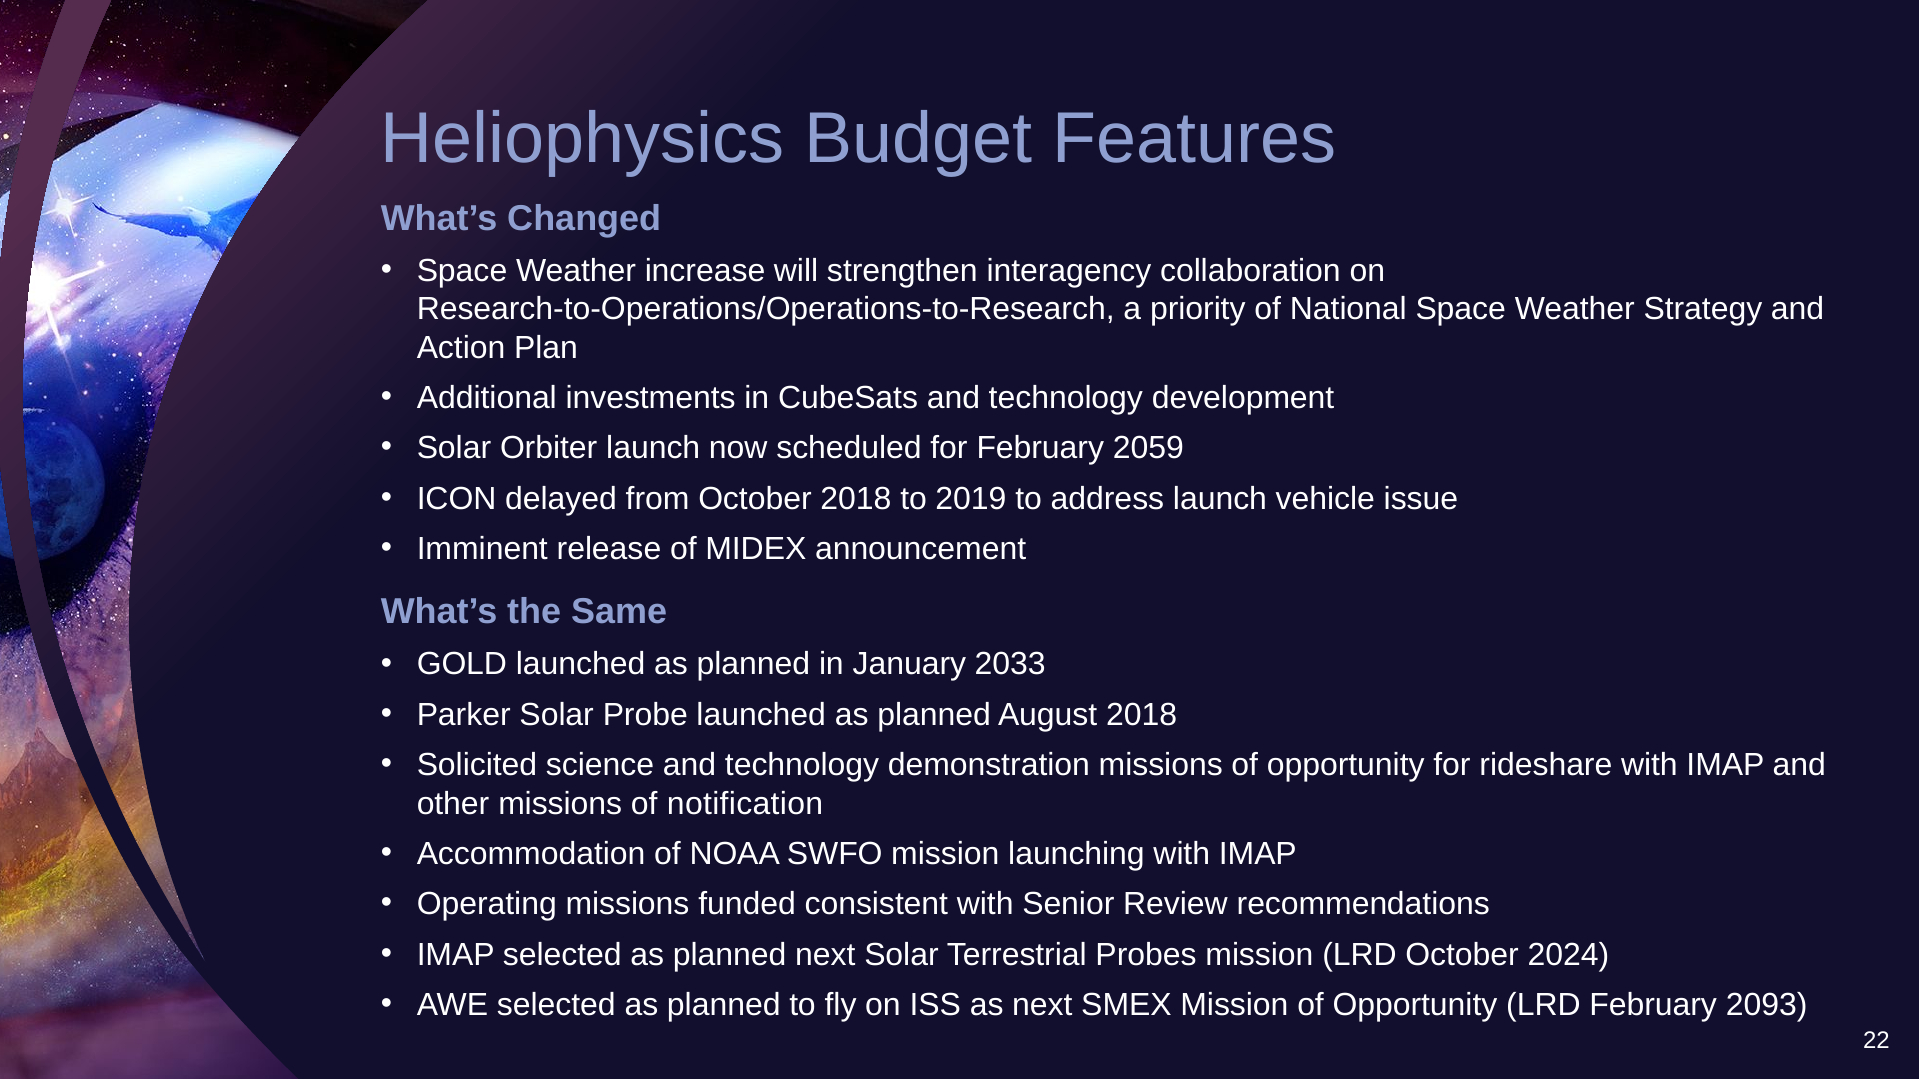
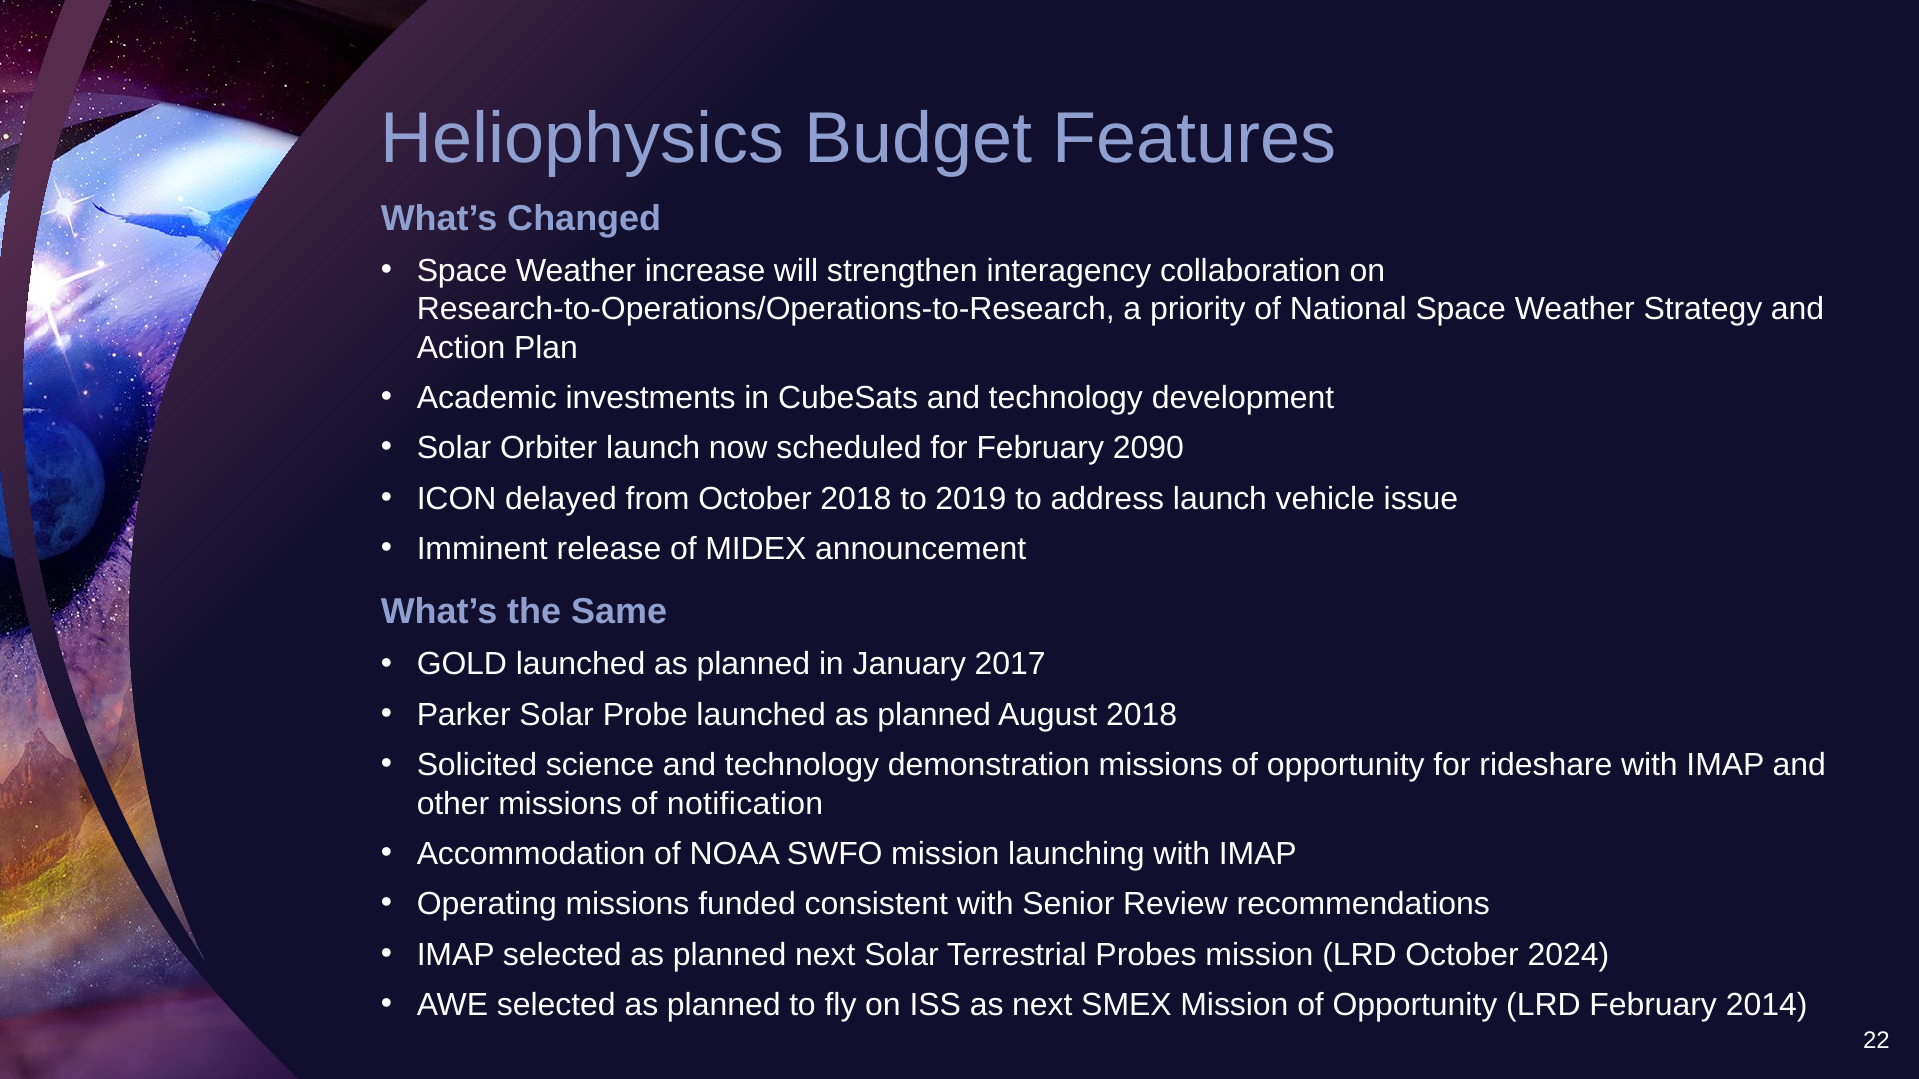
Additional: Additional -> Academic
2059: 2059 -> 2090
2033: 2033 -> 2017
2093: 2093 -> 2014
